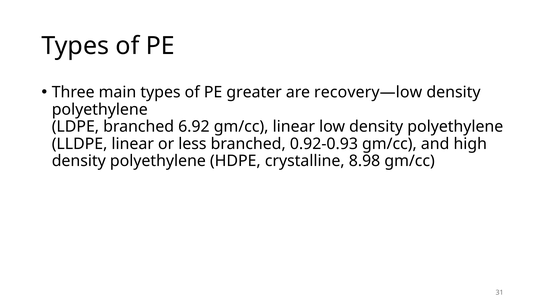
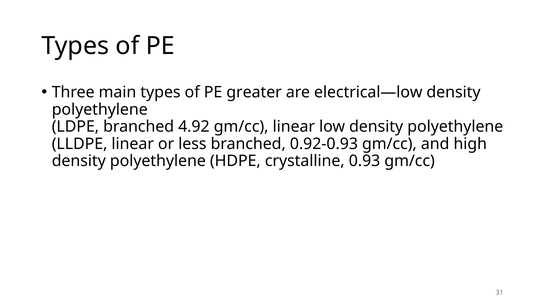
recovery—low: recovery—low -> electrical—low
6.92: 6.92 -> 4.92
8.98: 8.98 -> 0.93
